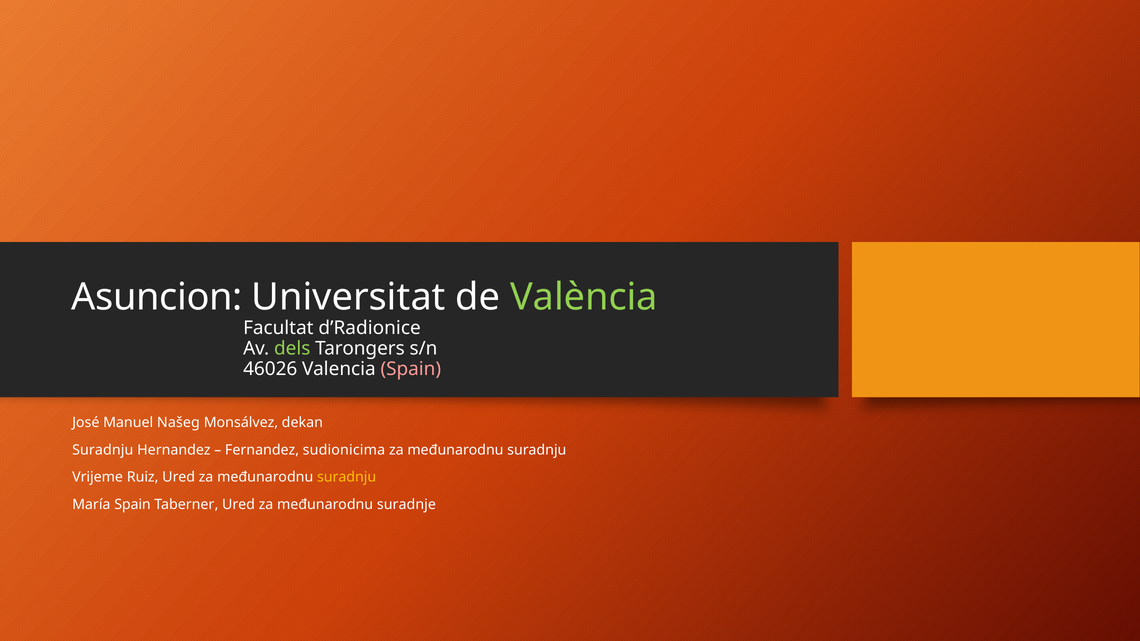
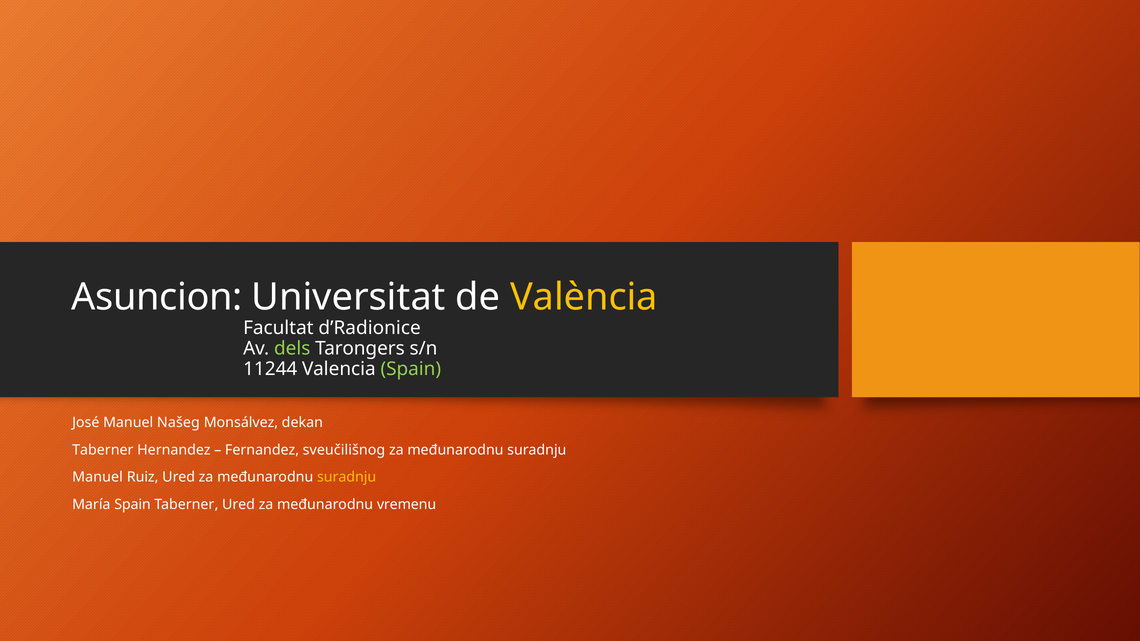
València colour: light green -> yellow
46026: 46026 -> 11244
Spain at (411, 369) colour: pink -> light green
Suradnju at (103, 450): Suradnju -> Taberner
sudionicima: sudionicima -> sveučilišnog
Vrijeme at (98, 477): Vrijeme -> Manuel
suradnje: suradnje -> vremenu
